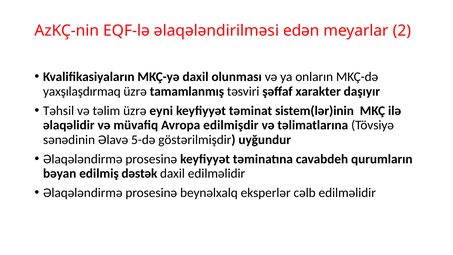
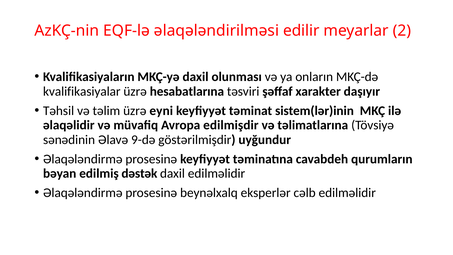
edən: edən -> edilir
yaxşılaşdırmaq: yaxşılaşdırmaq -> kvalifikasiyalar
tamamlanmış: tamamlanmış -> hesabatlarına
5-də: 5-də -> 9-də
